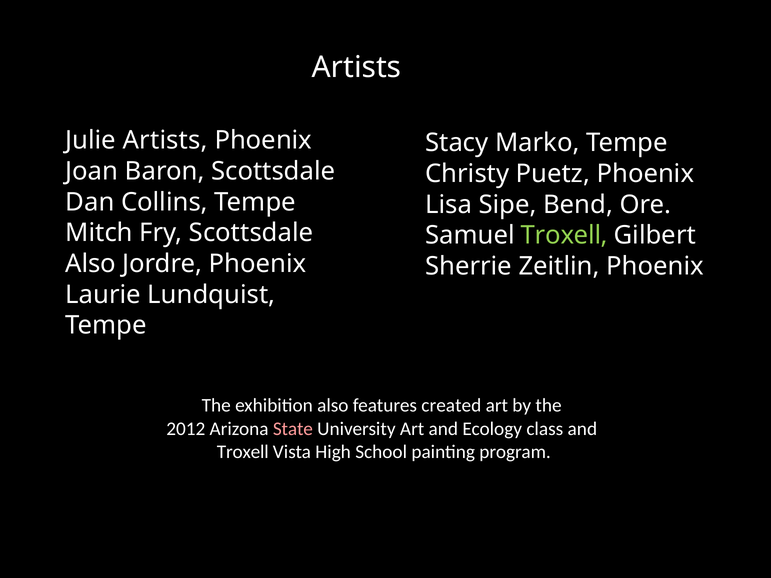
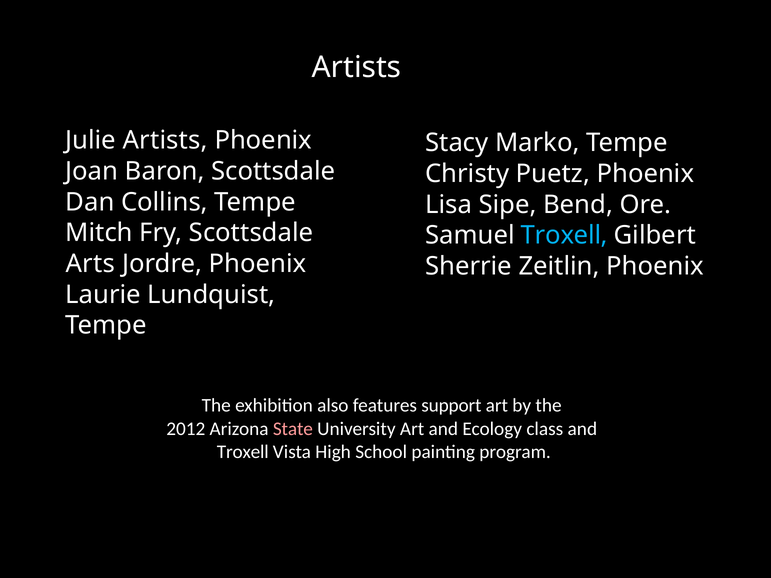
Troxell at (564, 236) colour: light green -> light blue
Also at (91, 264): Also -> Arts
created: created -> support
